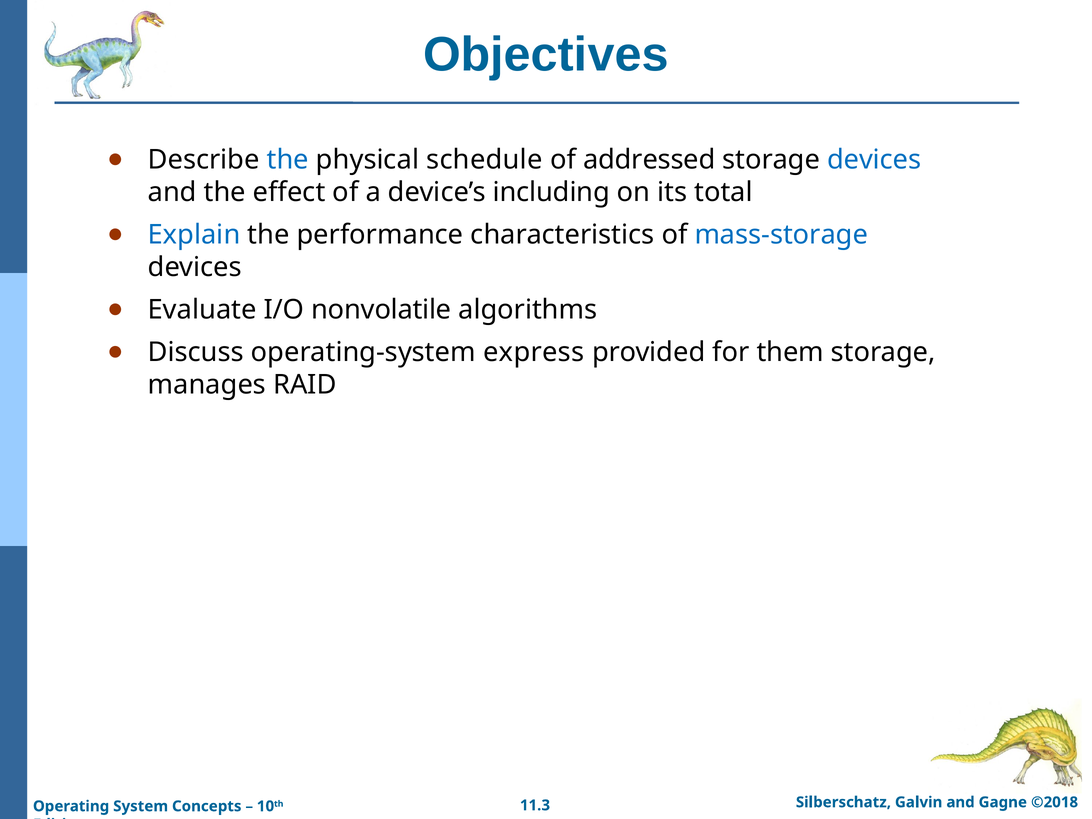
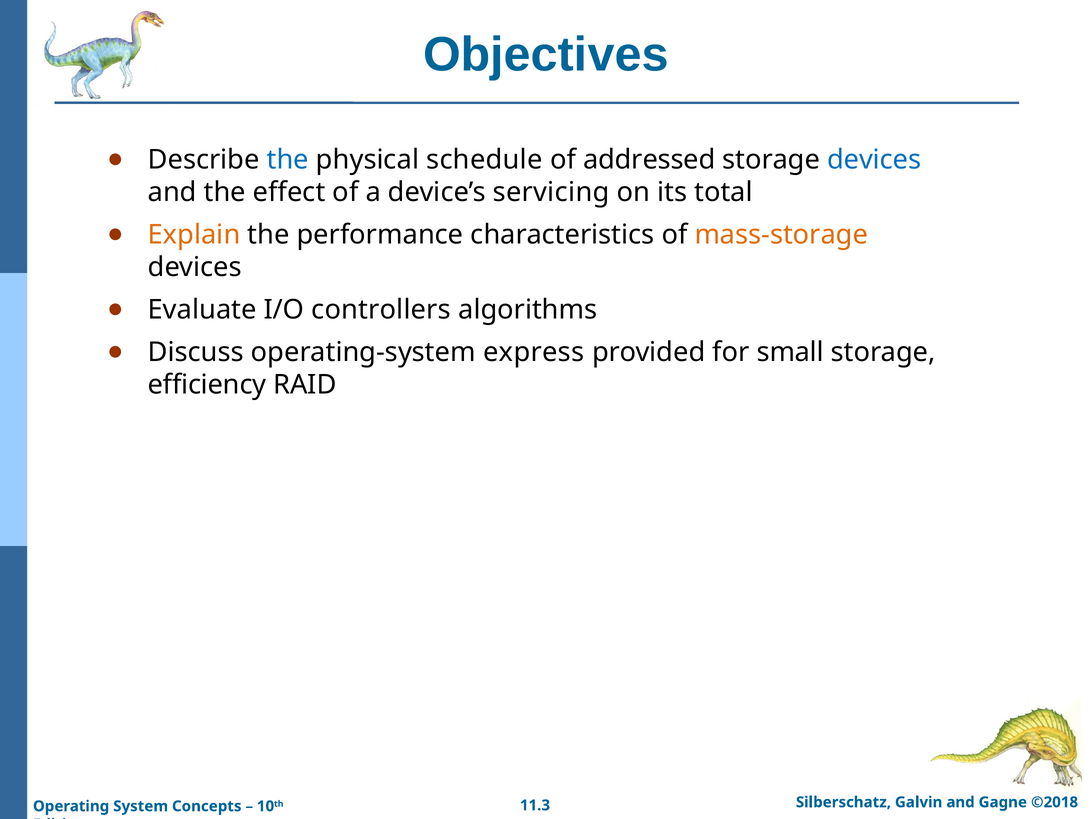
including: including -> servicing
Explain colour: blue -> orange
mass-storage colour: blue -> orange
nonvolatile: nonvolatile -> controllers
them: them -> small
manages: manages -> efficiency
